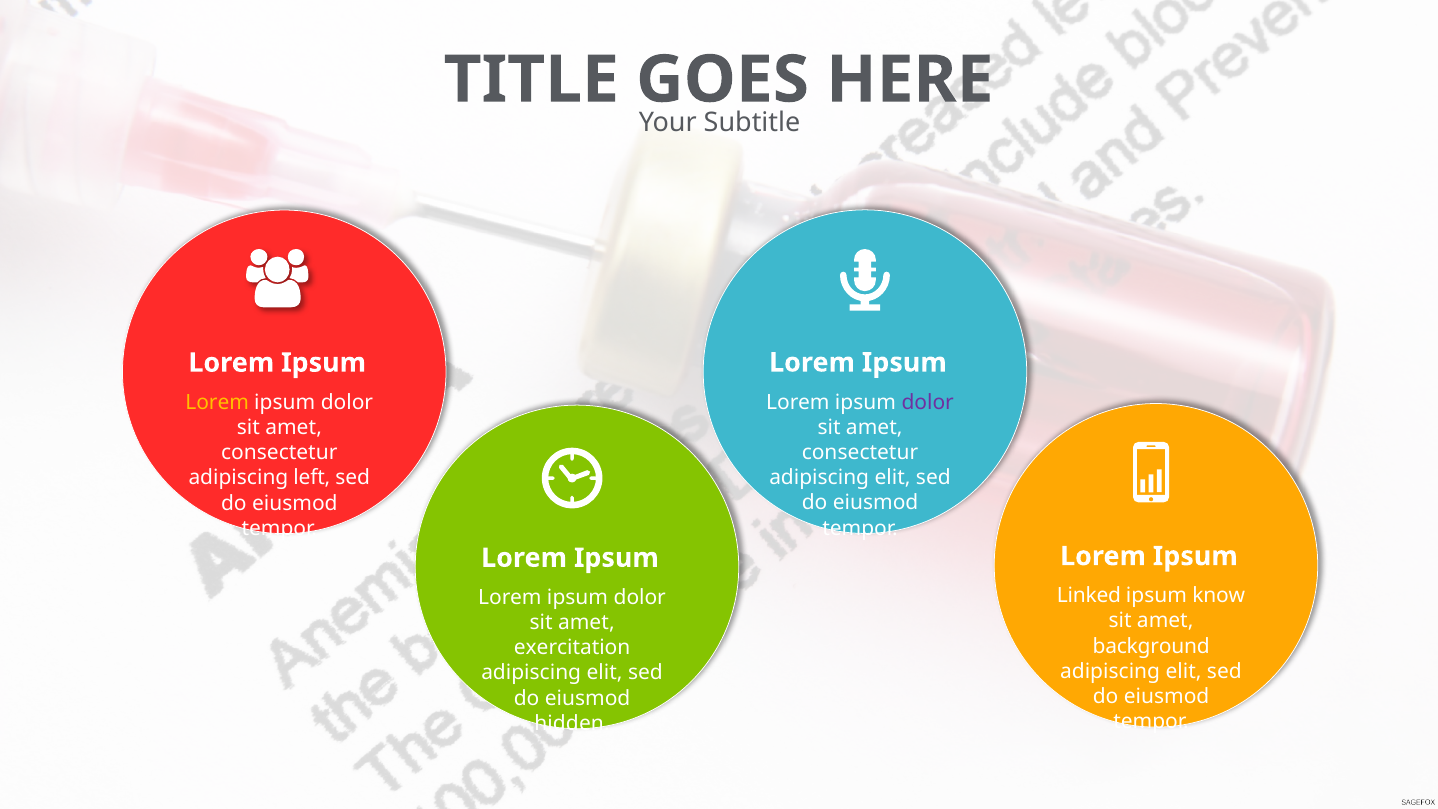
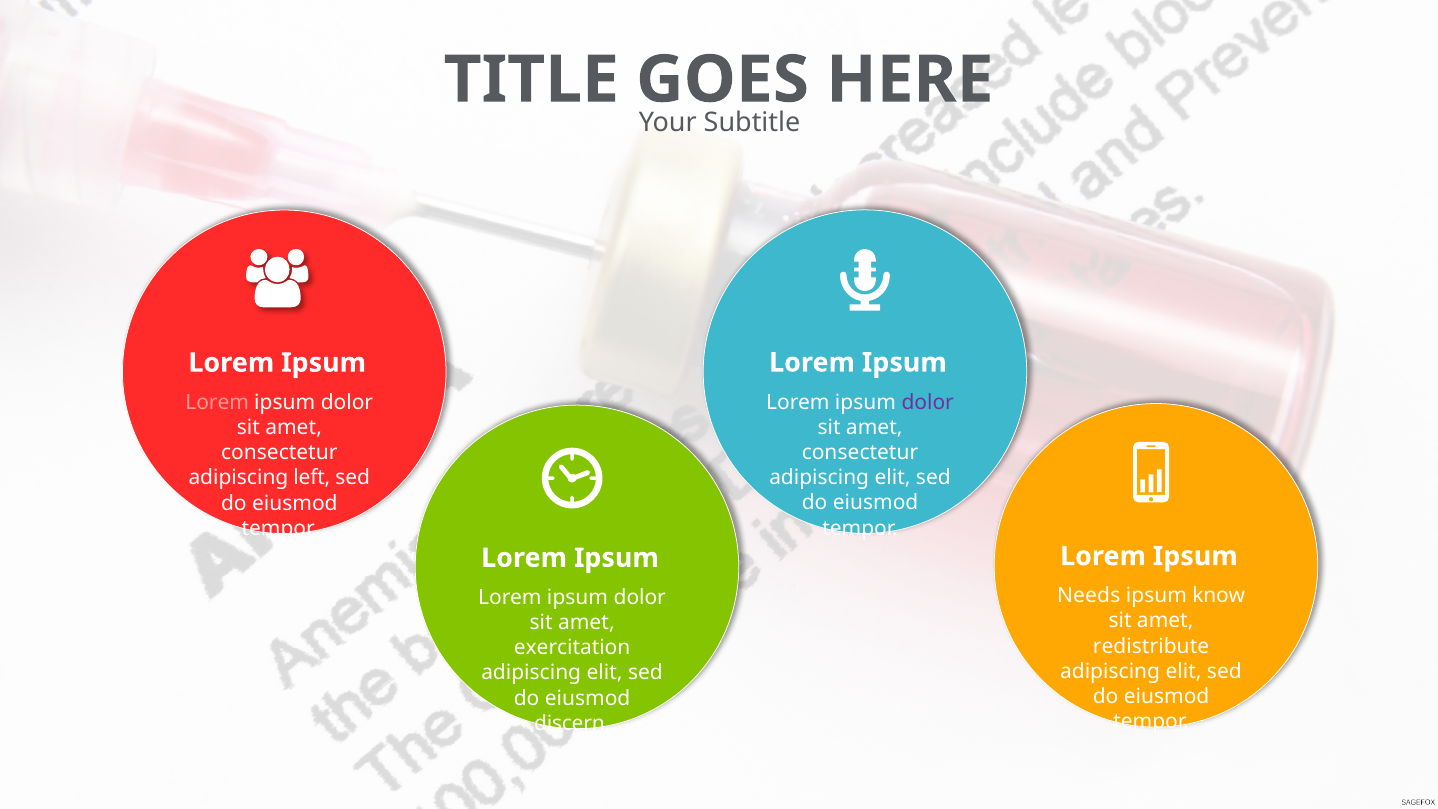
Lorem at (217, 402) colour: yellow -> pink
Linked: Linked -> Needs
background: background -> redistribute
hidden: hidden -> discern
